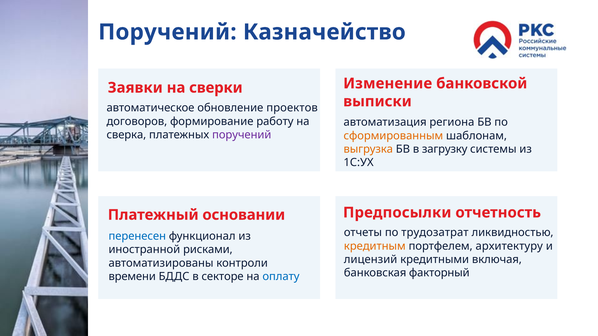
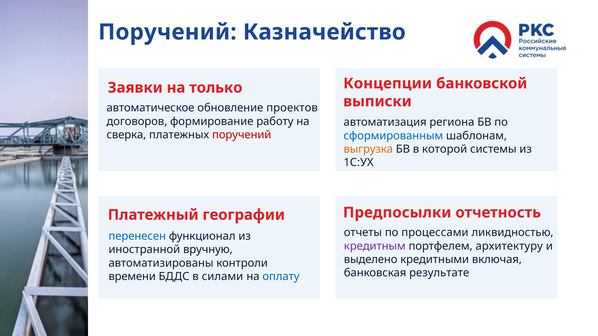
Изменение: Изменение -> Концепции
сверки: сверки -> только
поручений at (242, 135) colour: purple -> red
сформированным colour: orange -> blue
загрузку: загрузку -> которой
основании: основании -> географии
трудозатрат: трудозатрат -> процессами
кредитным colour: orange -> purple
рисками: рисками -> вручную
лицензий: лицензий -> выделено
факторный: факторный -> результате
секторе: секторе -> силами
